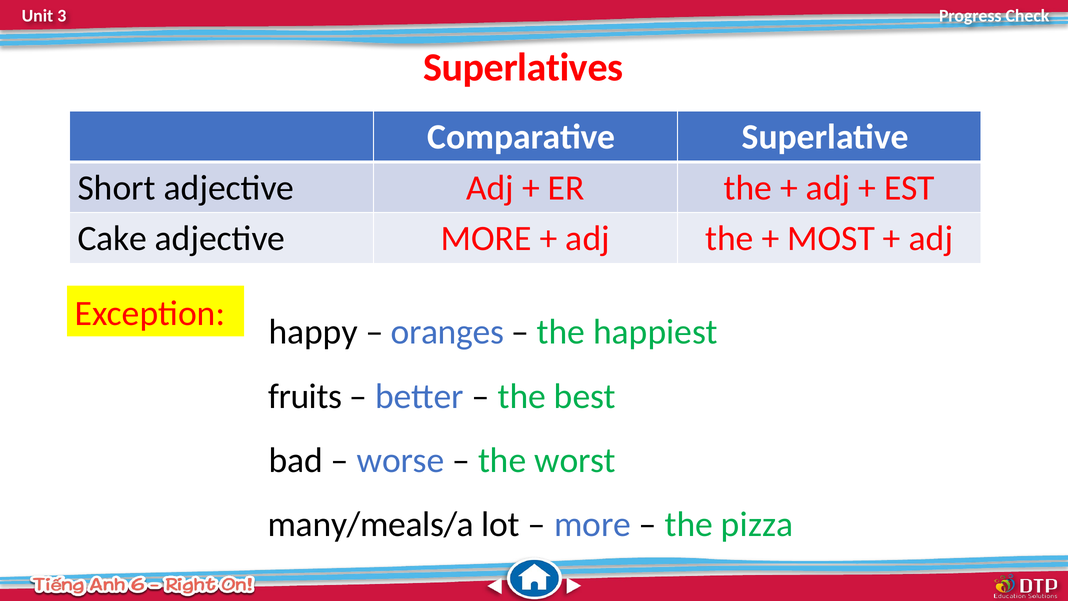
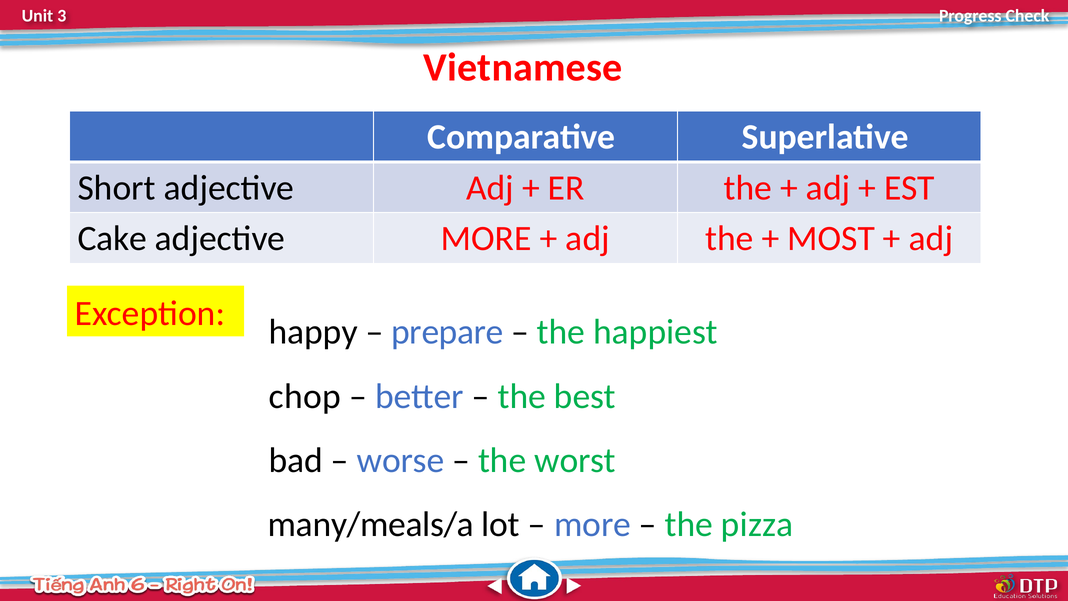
Superlatives: Superlatives -> Vietnamese
oranges: oranges -> prepare
fruits: fruits -> chop
